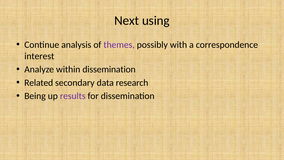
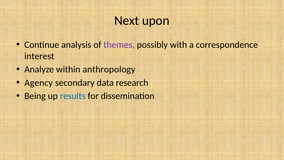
using: using -> upon
within dissemination: dissemination -> anthropology
Related: Related -> Agency
results colour: purple -> blue
